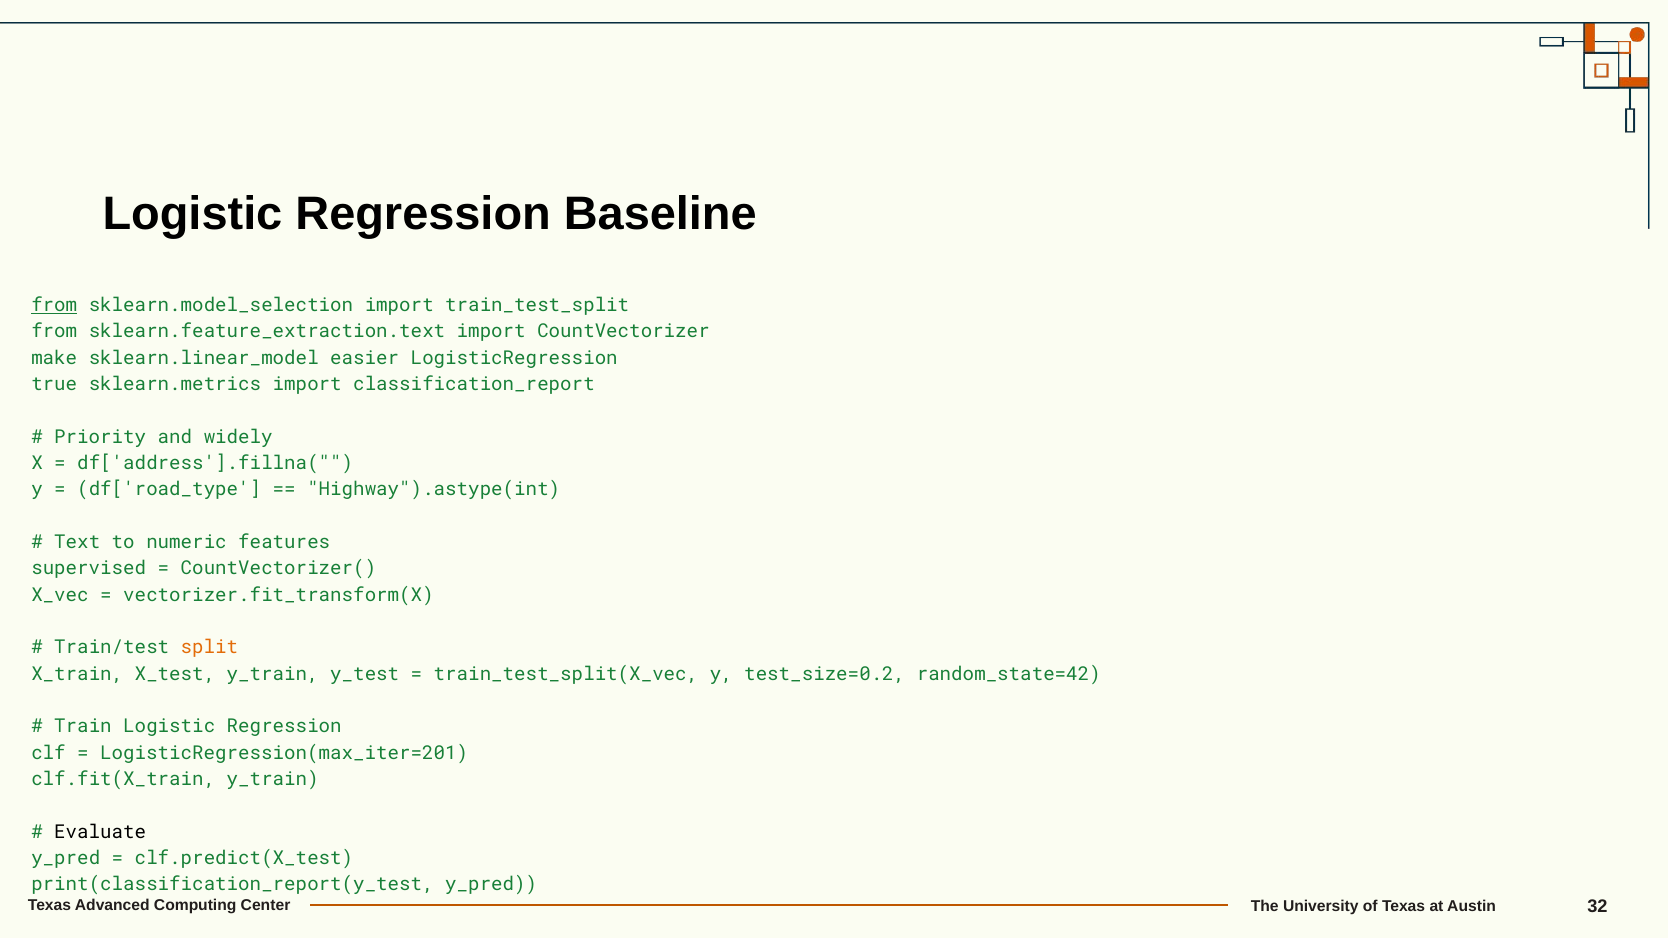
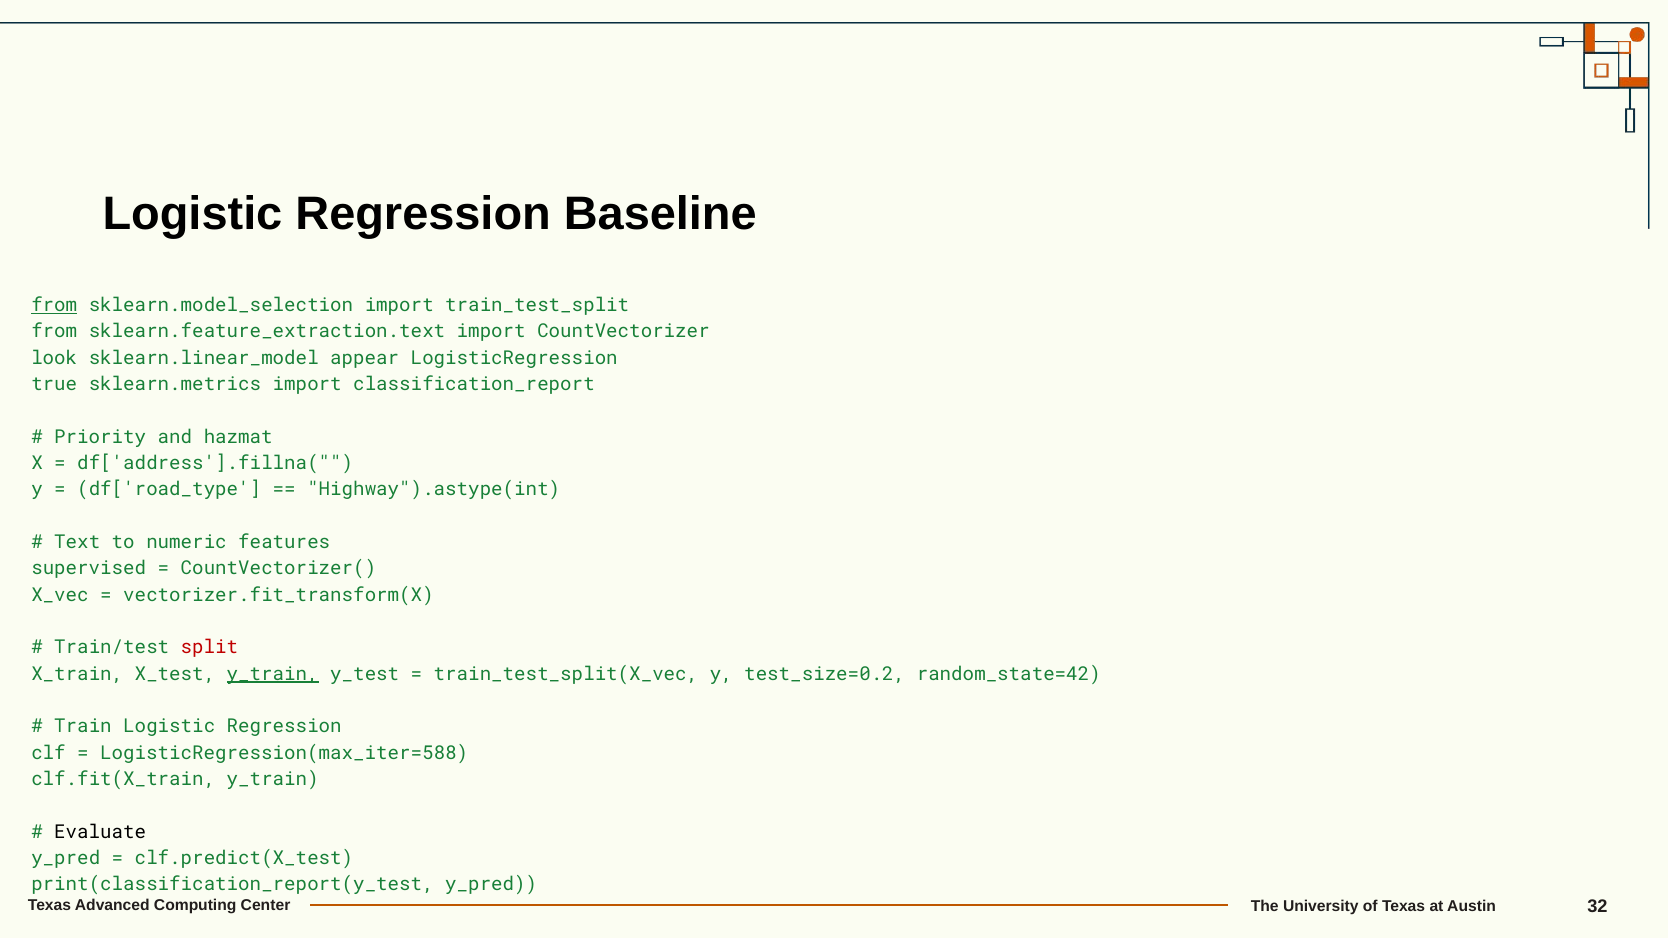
make: make -> look
easier: easier -> appear
widely: widely -> hazmat
split colour: orange -> red
y_train at (273, 674) underline: none -> present
LogisticRegression(max_iter=201: LogisticRegression(max_iter=201 -> LogisticRegression(max_iter=588
